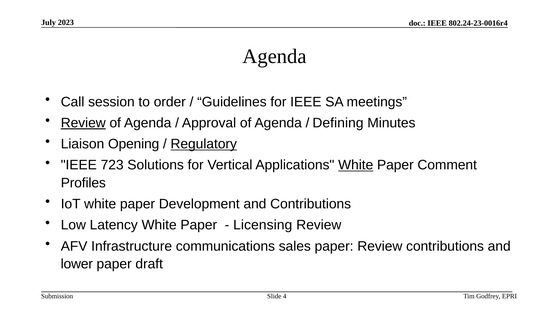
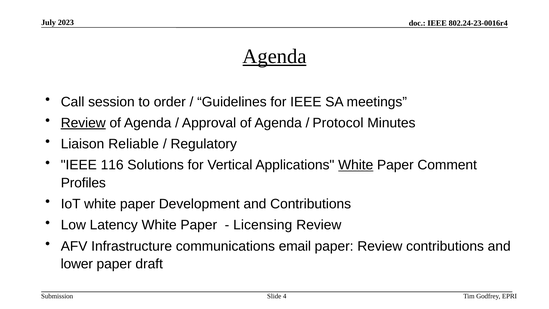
Agenda at (275, 56) underline: none -> present
Defining: Defining -> Protocol
Opening: Opening -> Reliable
Regulatory underline: present -> none
723: 723 -> 116
sales: sales -> email
